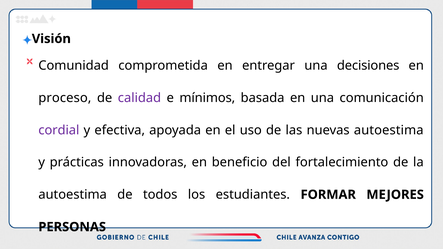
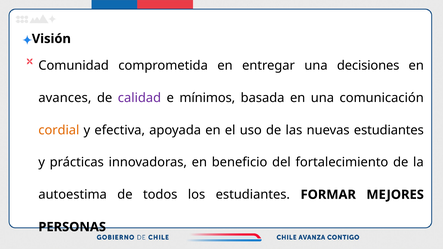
proceso: proceso -> avances
cordial colour: purple -> orange
nuevas autoestima: autoestima -> estudiantes
